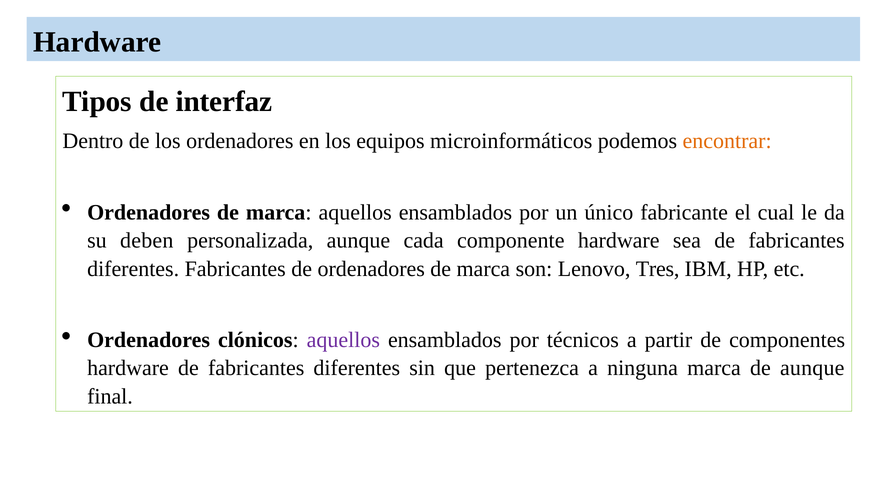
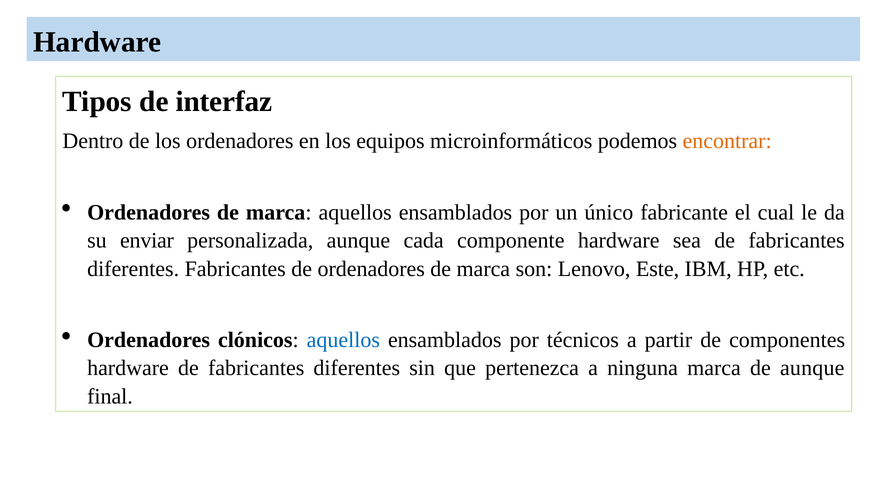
deben: deben -> enviar
Tres: Tres -> Este
aquellos at (343, 340) colour: purple -> blue
